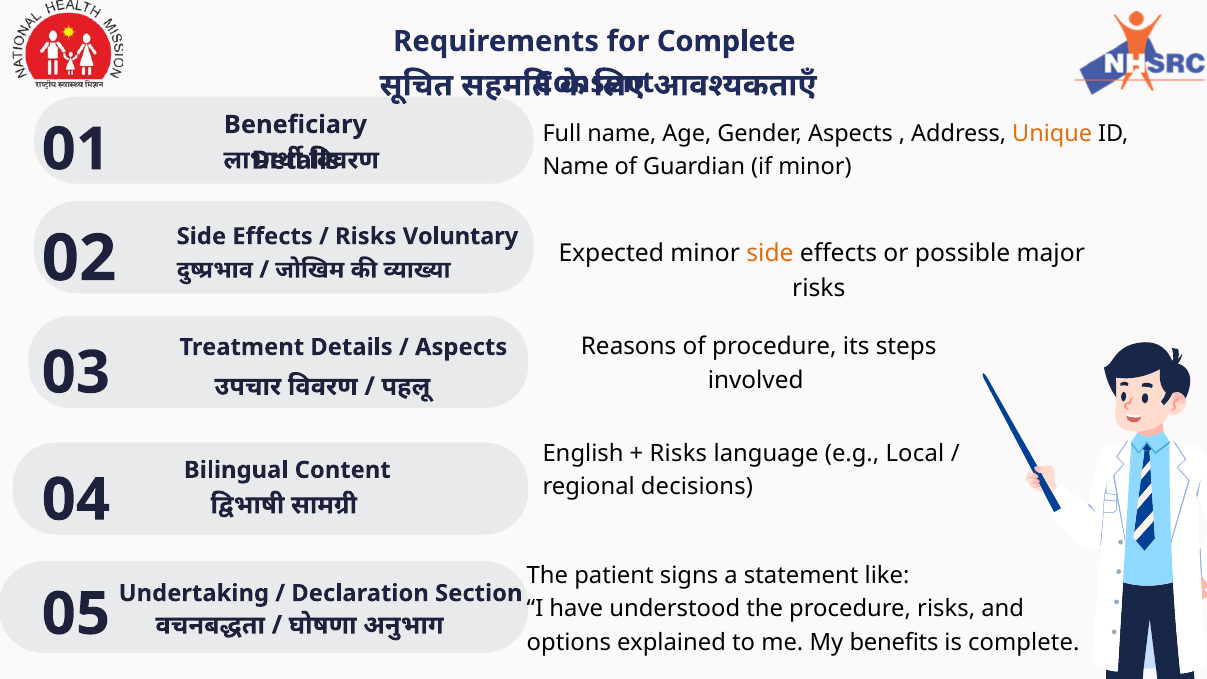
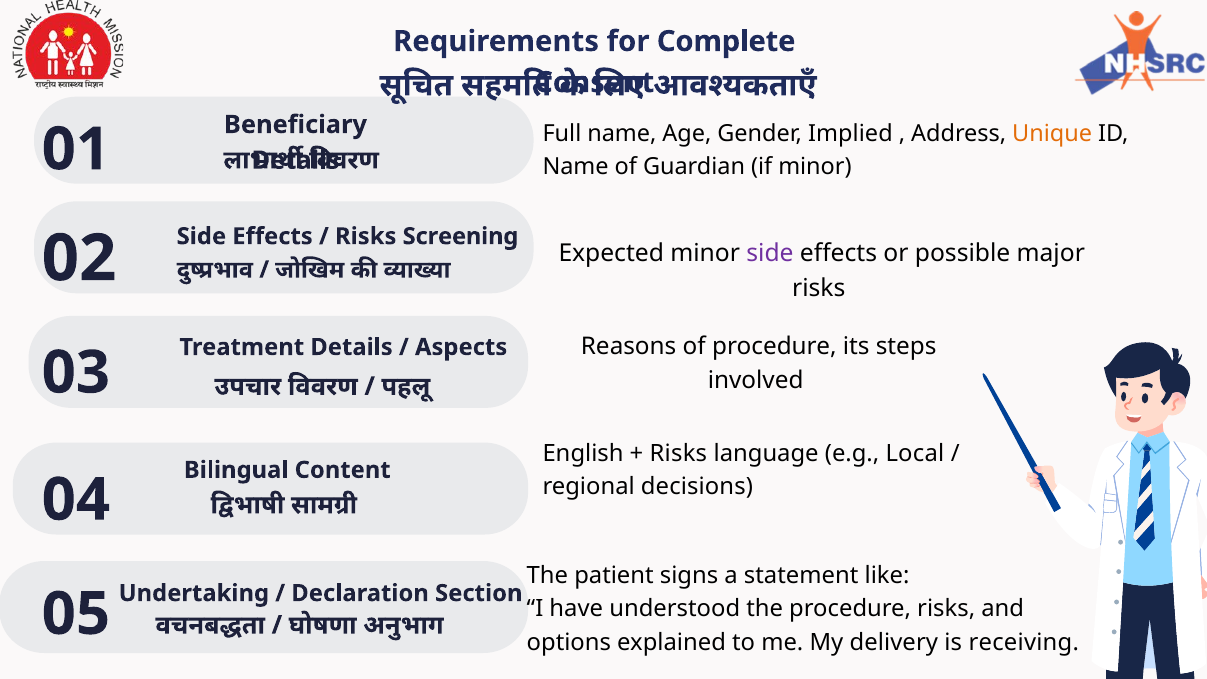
Gender Aspects: Aspects -> Implied
Voluntary: Voluntary -> Screening
side at (770, 254) colour: orange -> purple
benefits: benefits -> delivery
is complete: complete -> receiving
